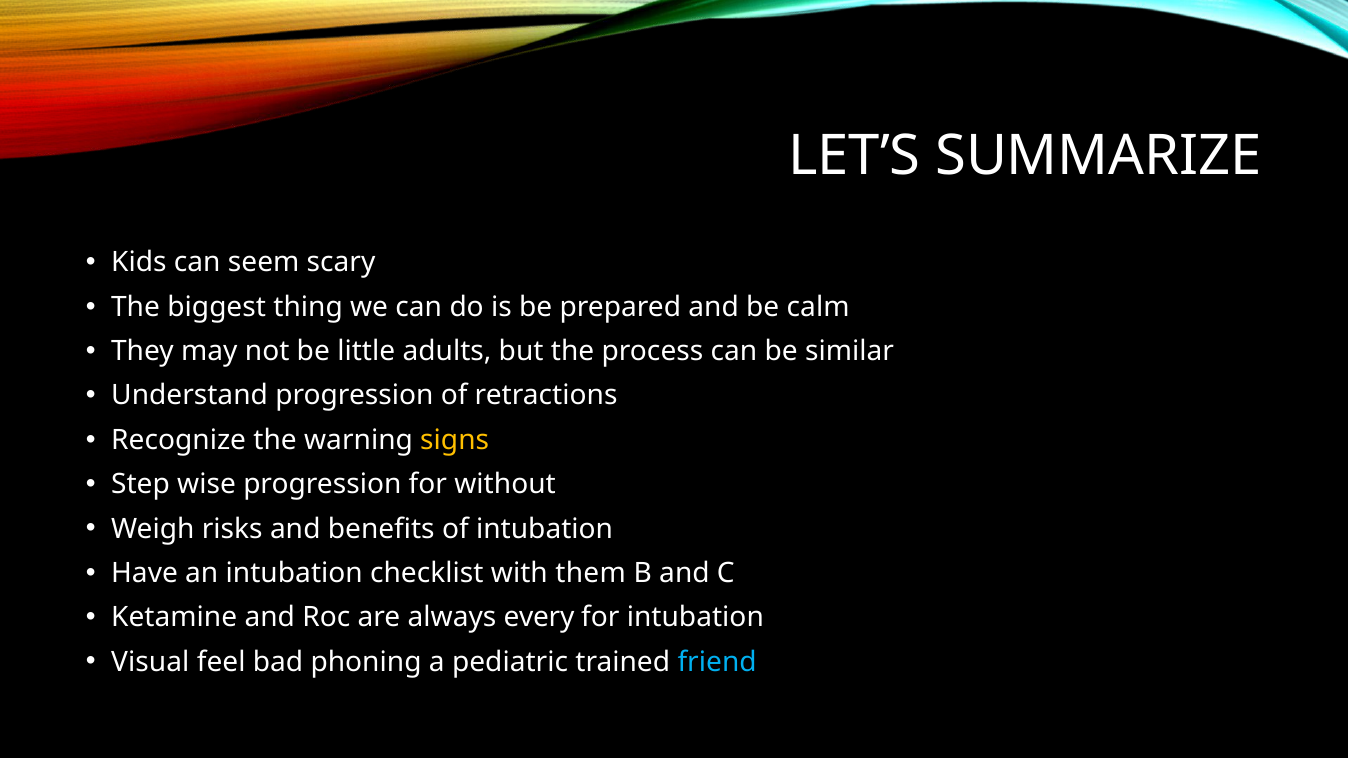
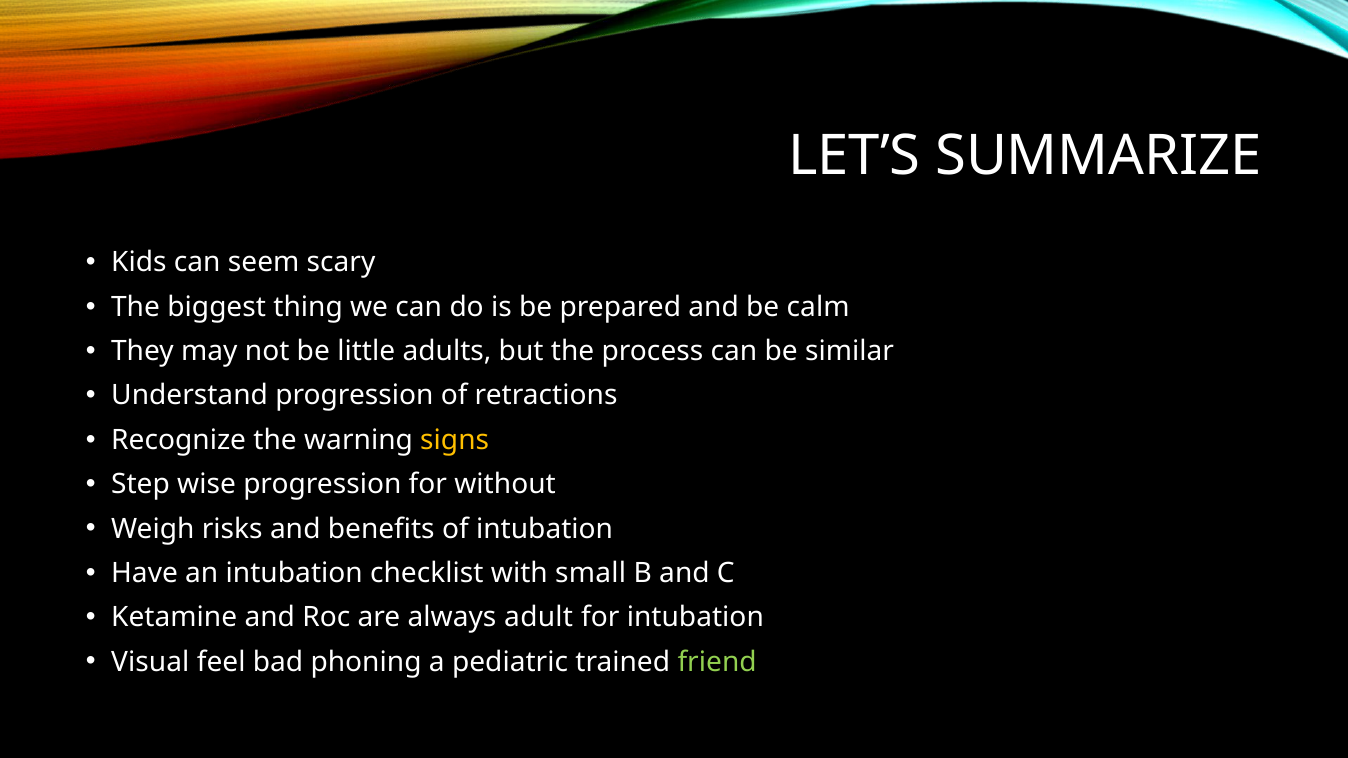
them: them -> small
every: every -> adult
friend colour: light blue -> light green
